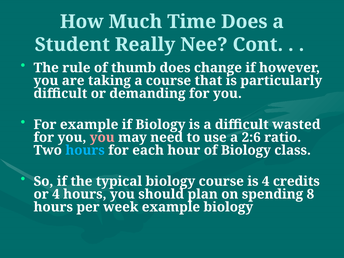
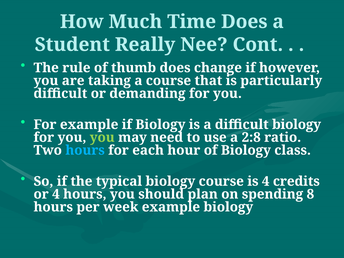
difficult wasted: wasted -> biology
you at (102, 137) colour: pink -> light green
2:6: 2:6 -> 2:8
